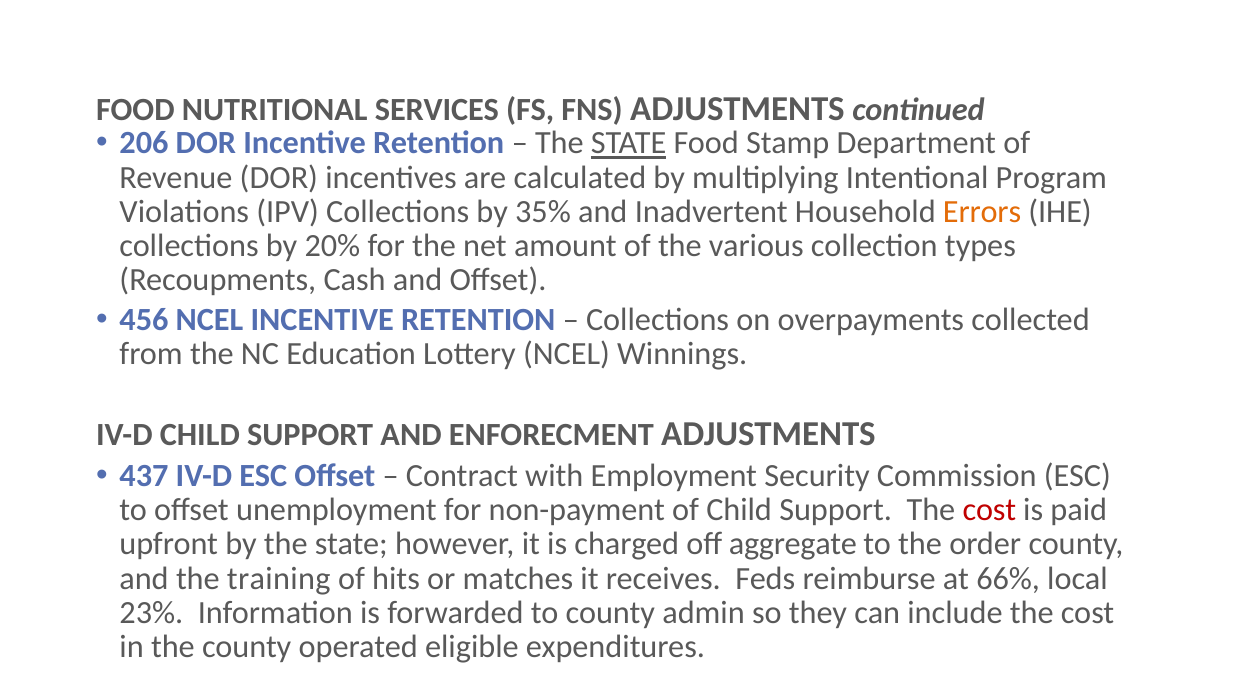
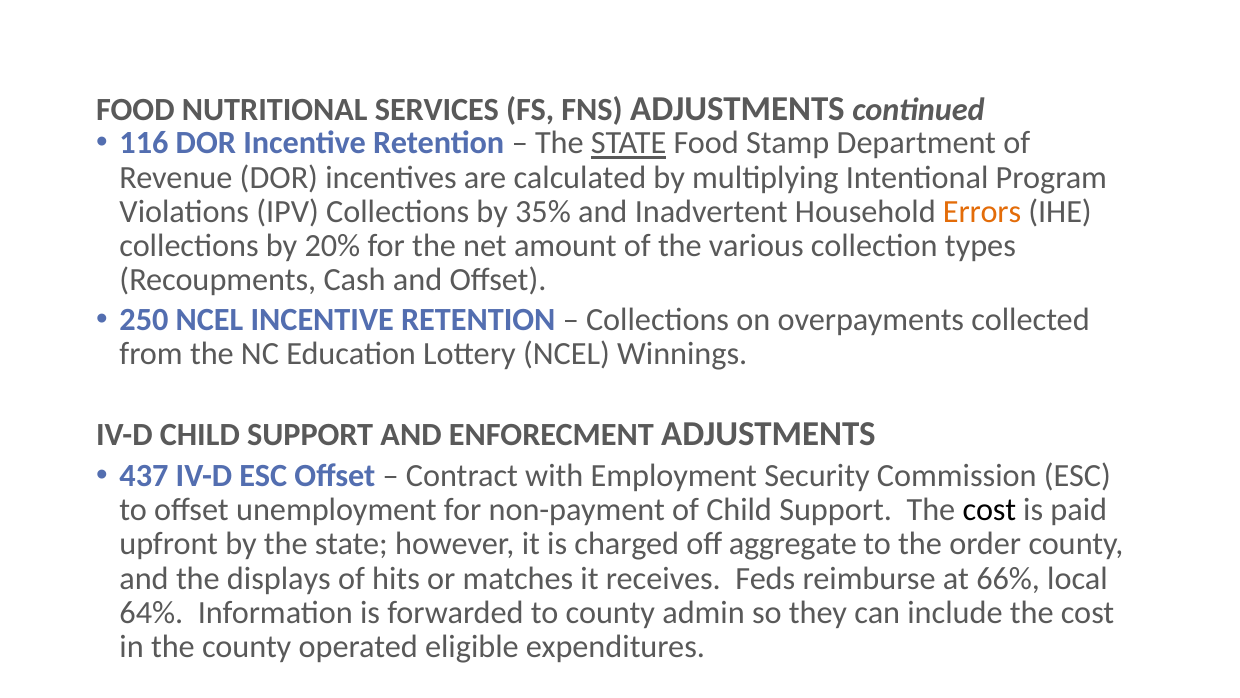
206: 206 -> 116
456: 456 -> 250
cost at (989, 510) colour: red -> black
training: training -> displays
23%: 23% -> 64%
